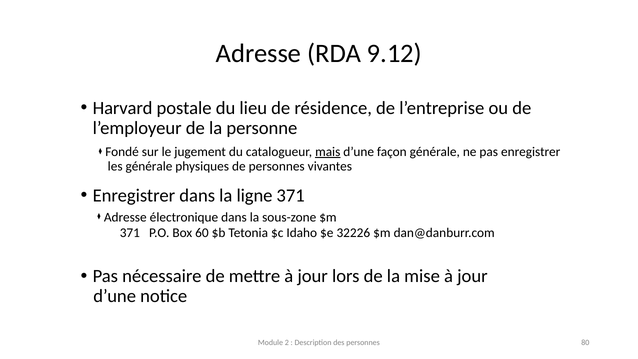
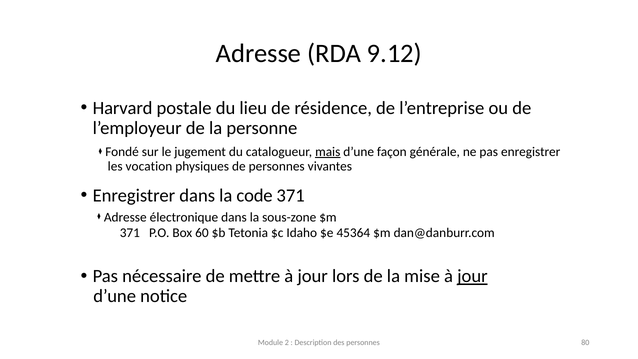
les générale: générale -> vocation
ligne: ligne -> code
32226: 32226 -> 45364
jour at (472, 276) underline: none -> present
